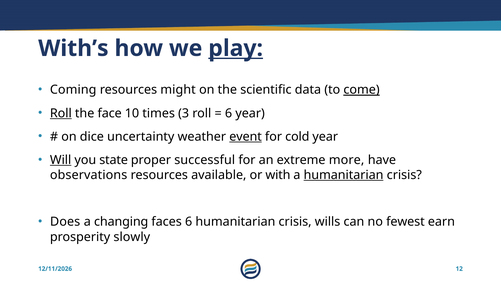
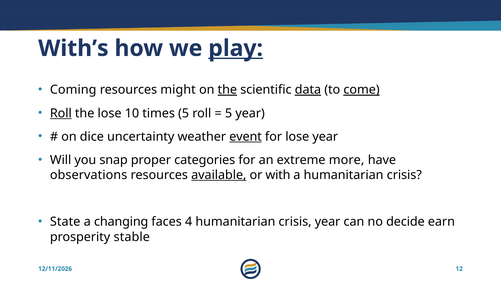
the at (227, 90) underline: none -> present
data underline: none -> present
the face: face -> lose
times 3: 3 -> 5
6 at (229, 113): 6 -> 5
for cold: cold -> lose
Will underline: present -> none
state: state -> snap
successful: successful -> categories
available underline: none -> present
humanitarian at (344, 175) underline: present -> none
Does: Does -> State
faces 6: 6 -> 4
crisis wills: wills -> year
fewest: fewest -> decide
slowly: slowly -> stable
